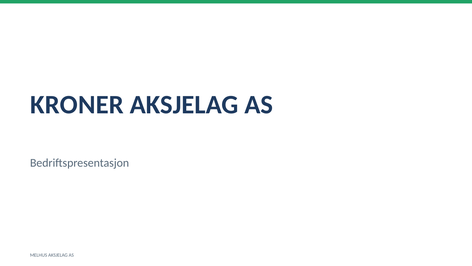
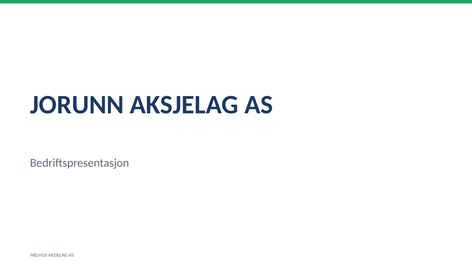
KRONER: KRONER -> JORUNN
